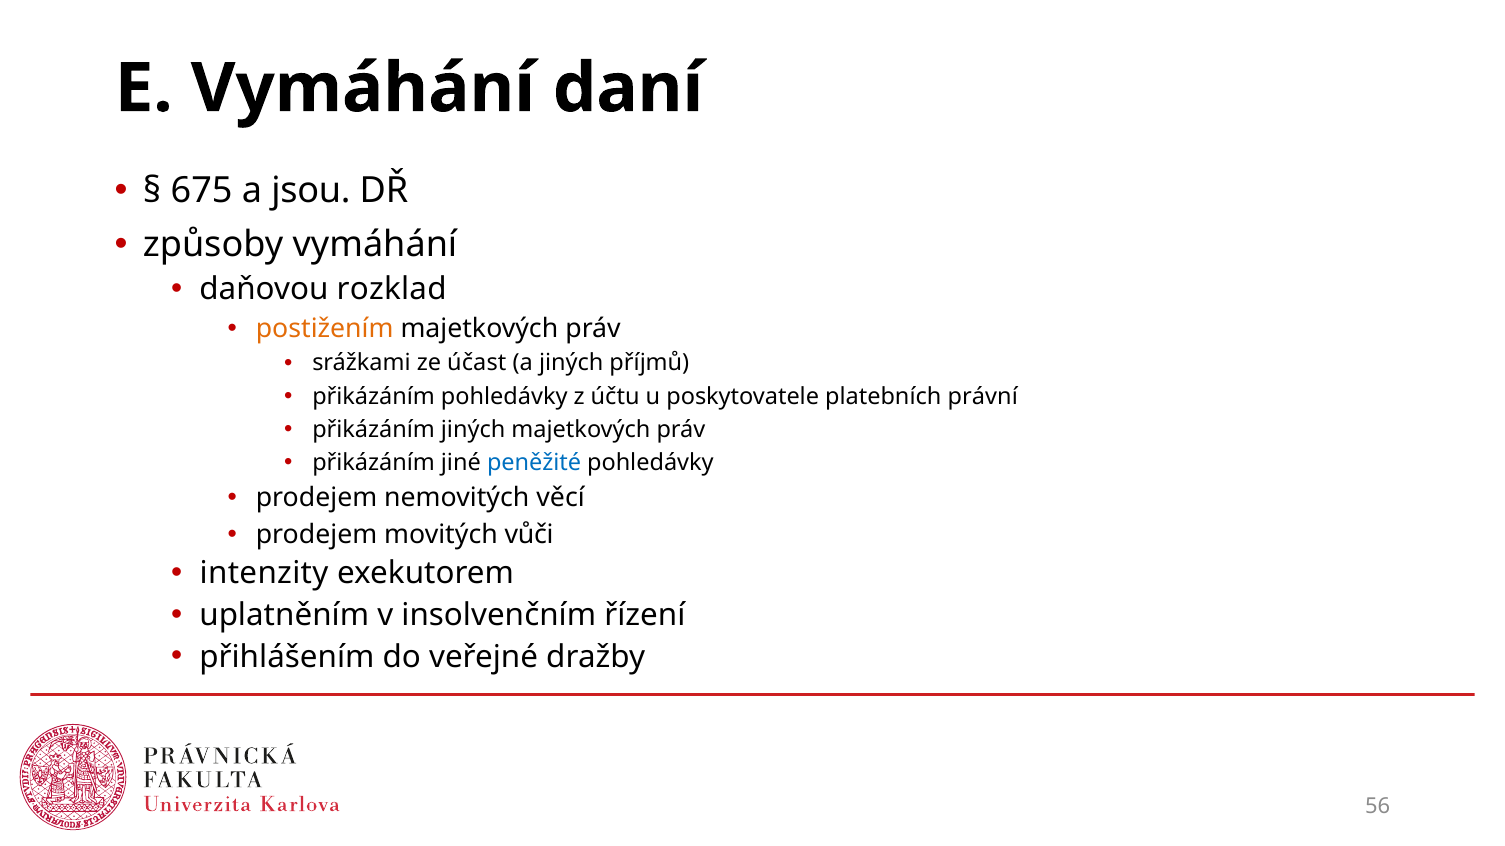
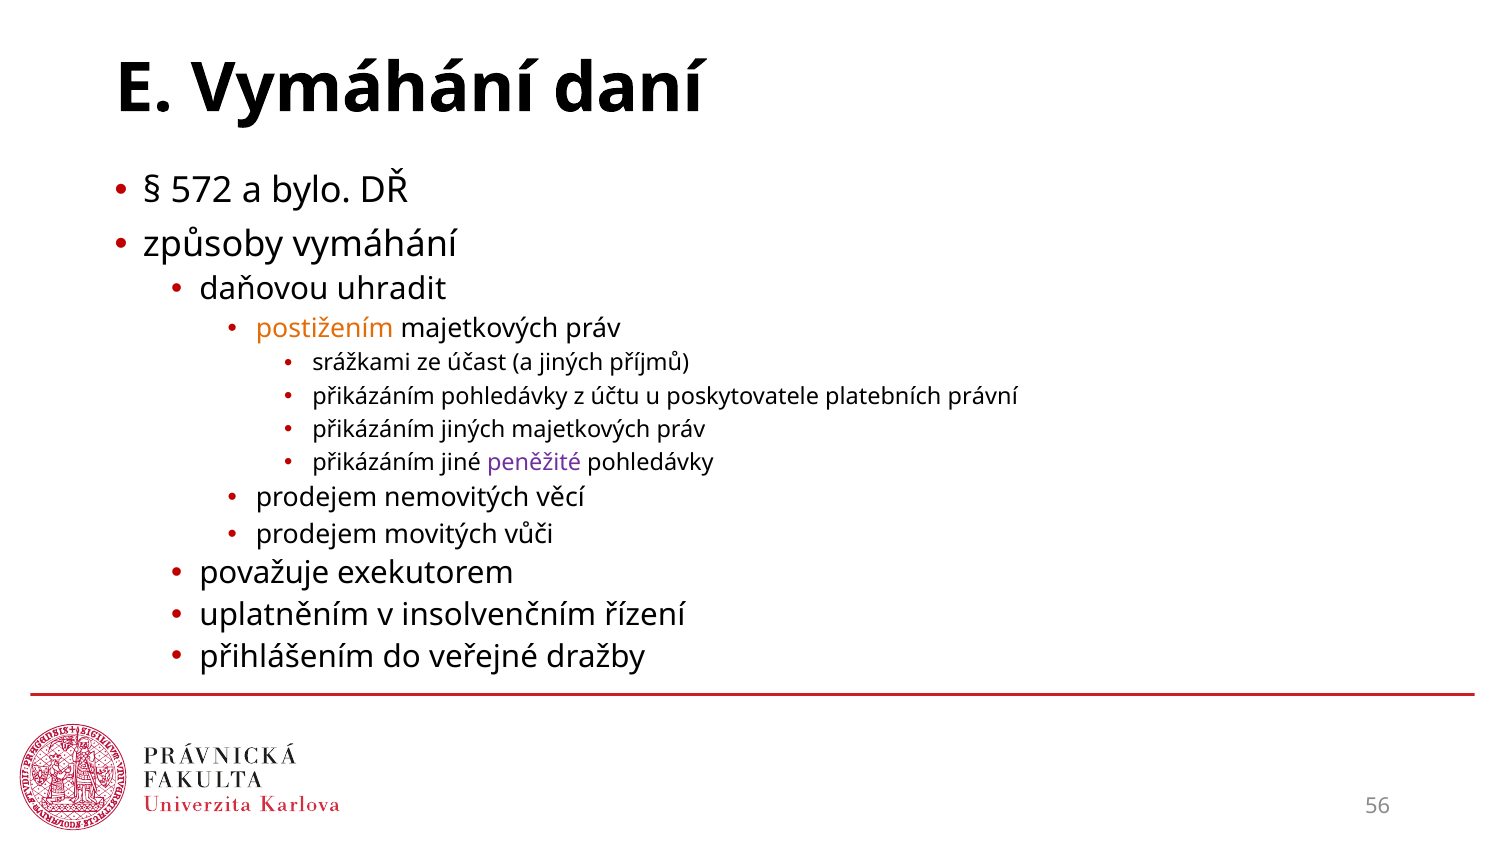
675: 675 -> 572
jsou: jsou -> bylo
rozklad: rozklad -> uhradit
peněžité colour: blue -> purple
intenzity: intenzity -> považuje
